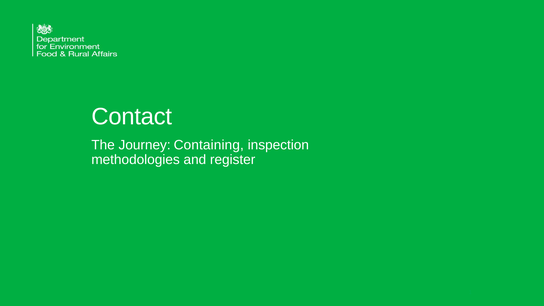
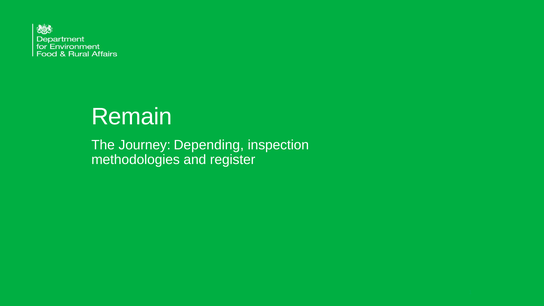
Contact: Contact -> Remain
Containing: Containing -> Depending
